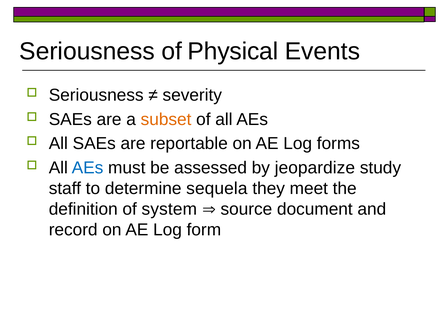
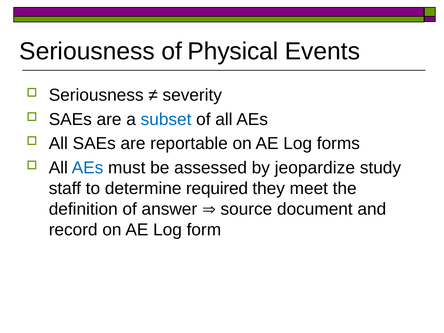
subset colour: orange -> blue
sequela: sequela -> required
system: system -> answer
